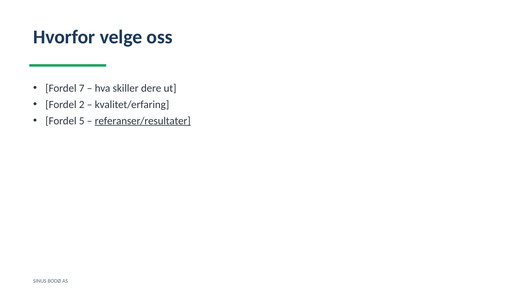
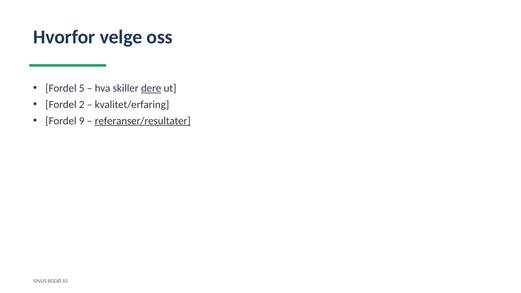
7: 7 -> 5
dere underline: none -> present
5: 5 -> 9
